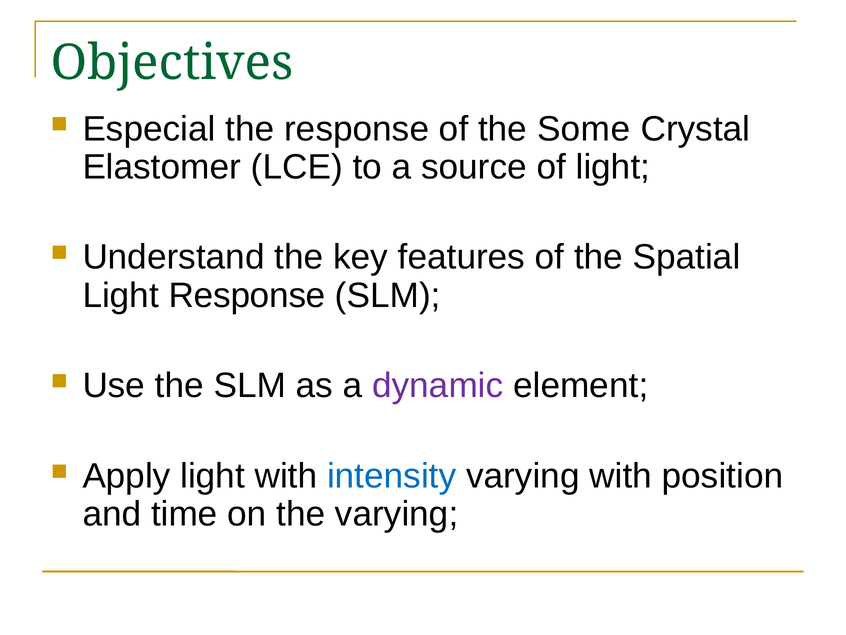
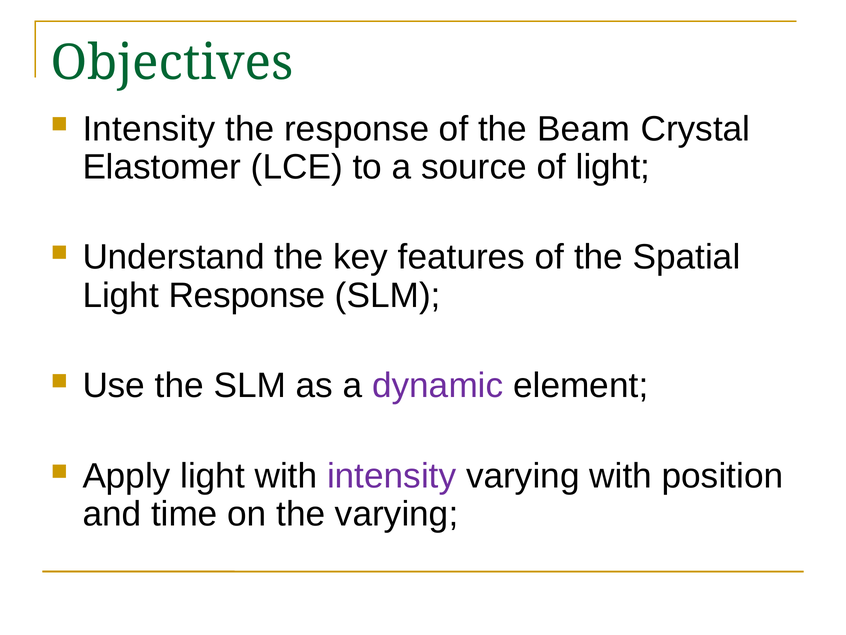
Especial at (149, 129): Especial -> Intensity
Some: Some -> Beam
intensity at (392, 476) colour: blue -> purple
